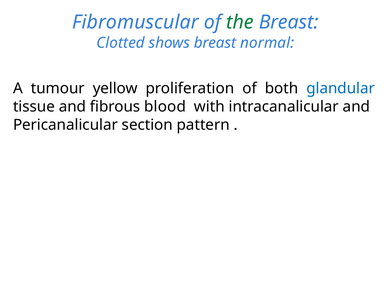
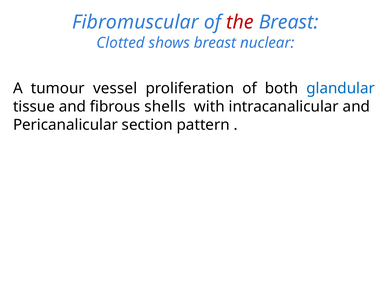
the colour: green -> red
normal: normal -> nuclear
yellow: yellow -> vessel
blood: blood -> shells
